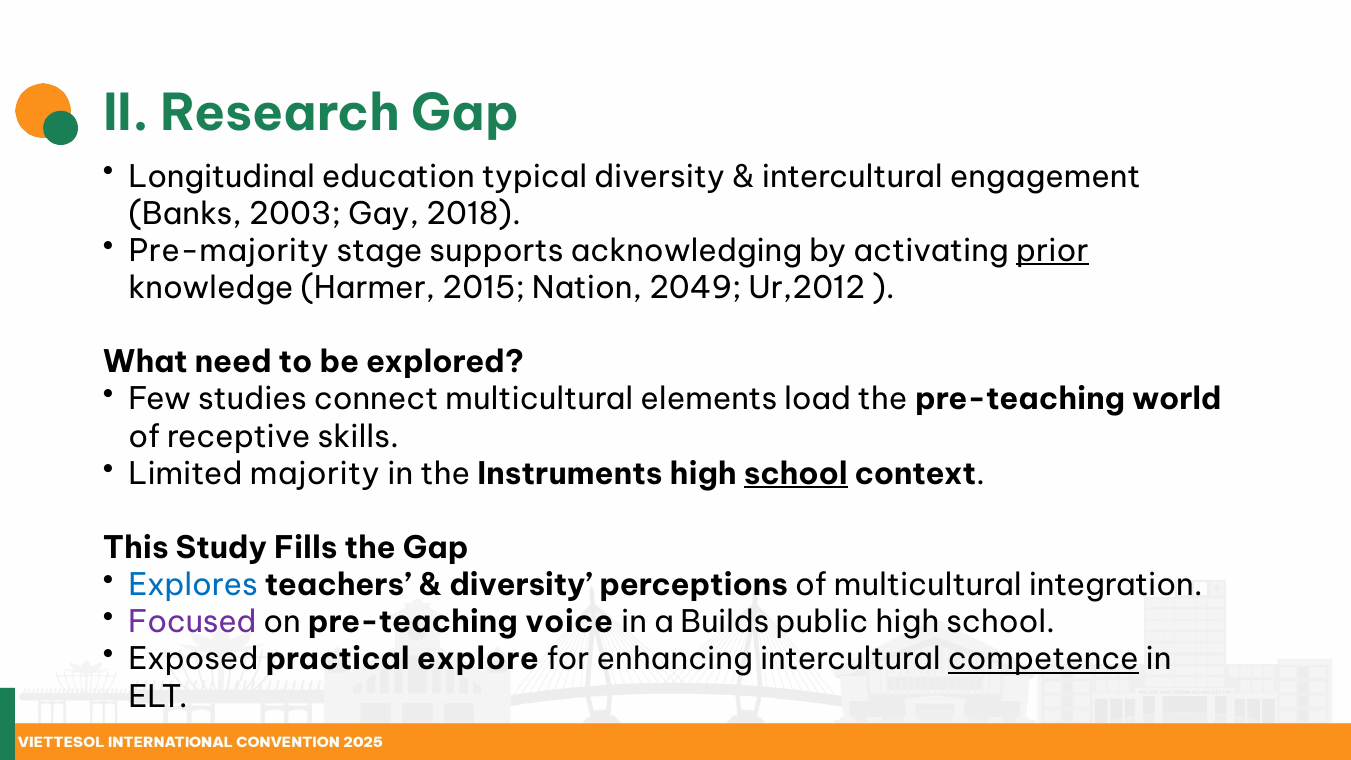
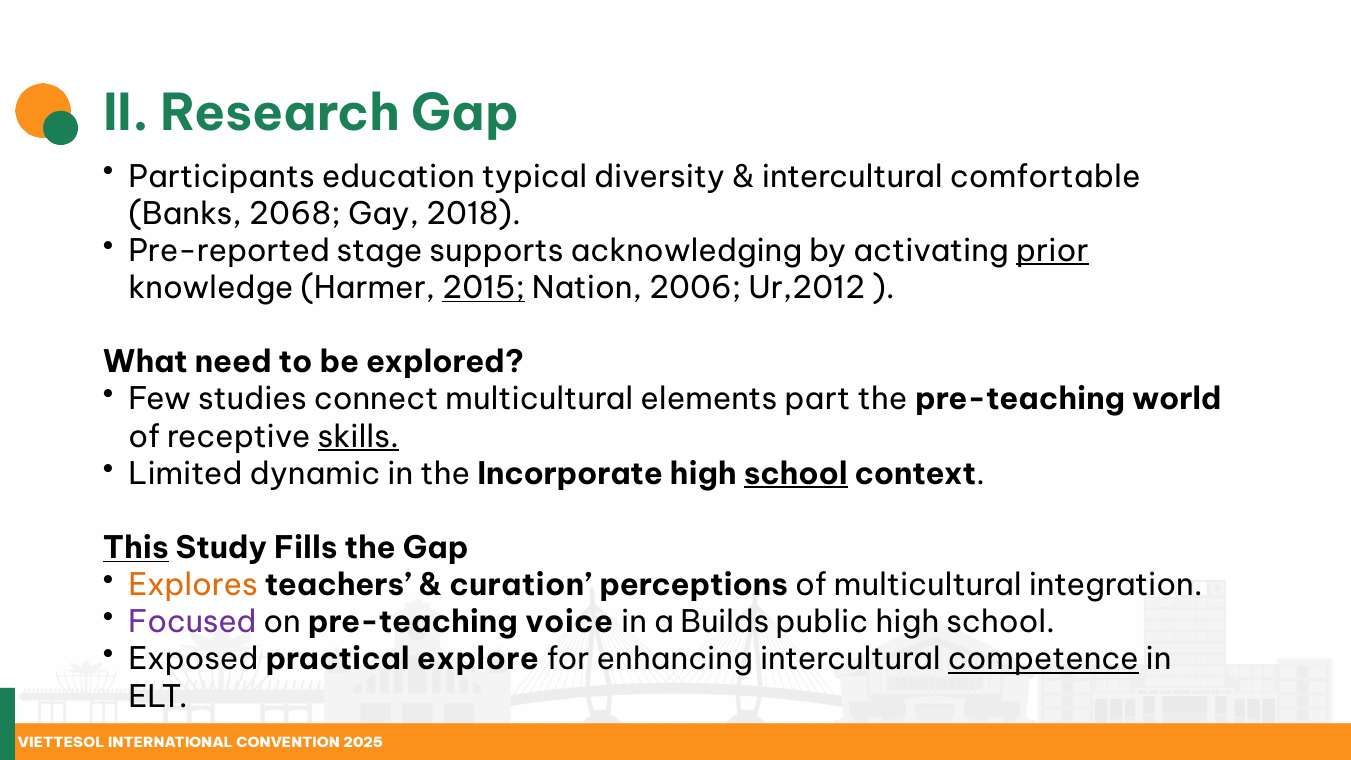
Longitudinal: Longitudinal -> Participants
engagement: engagement -> comfortable
2003: 2003 -> 2068
Pre-majority: Pre-majority -> Pre-reported
2015 underline: none -> present
2049: 2049 -> 2006
load: load -> part
skills underline: none -> present
majority: majority -> dynamic
Instruments: Instruments -> Incorporate
This underline: none -> present
Explores colour: blue -> orange
diversity at (521, 585): diversity -> curation
